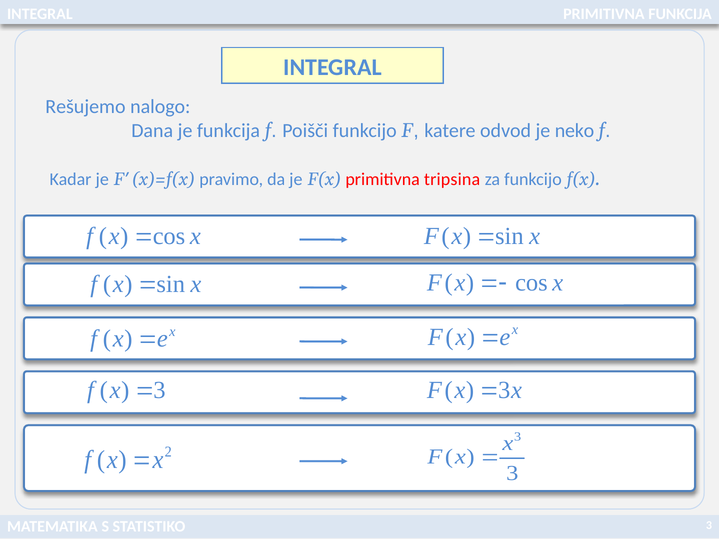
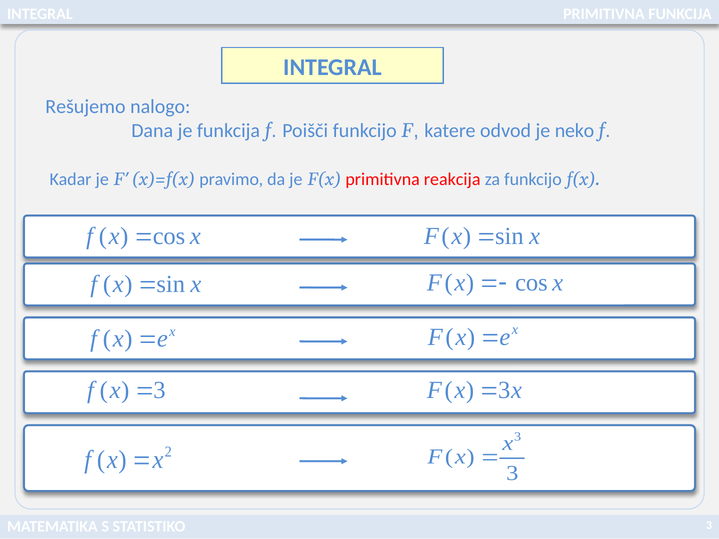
tripsina: tripsina -> reakcija
